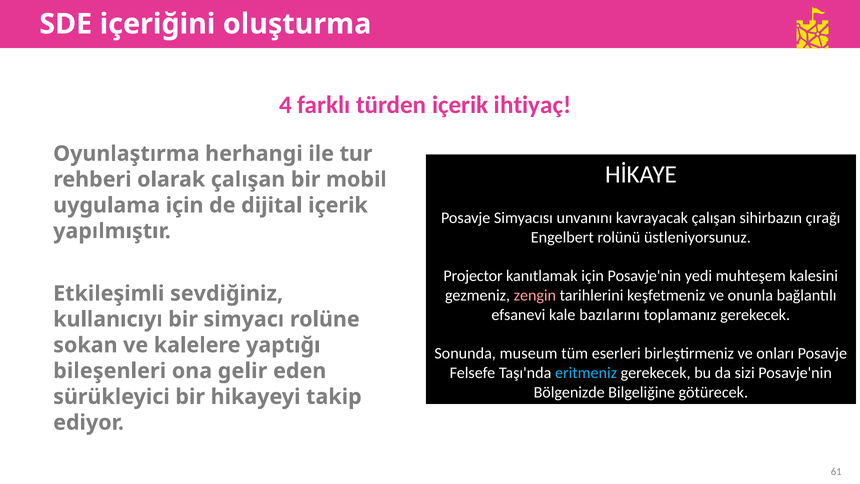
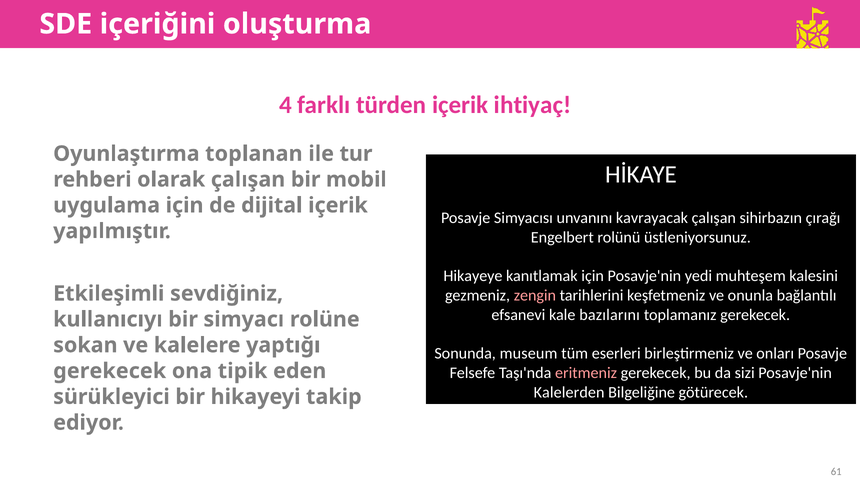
herhangi: herhangi -> toplanan
Projector: Projector -> Hikayeye
eritmeniz colour: light blue -> pink
bileşenleri at (110, 371): bileşenleri -> gerekecek
gelir: gelir -> tipik
Bölgenizde: Bölgenizde -> Kalelerden
